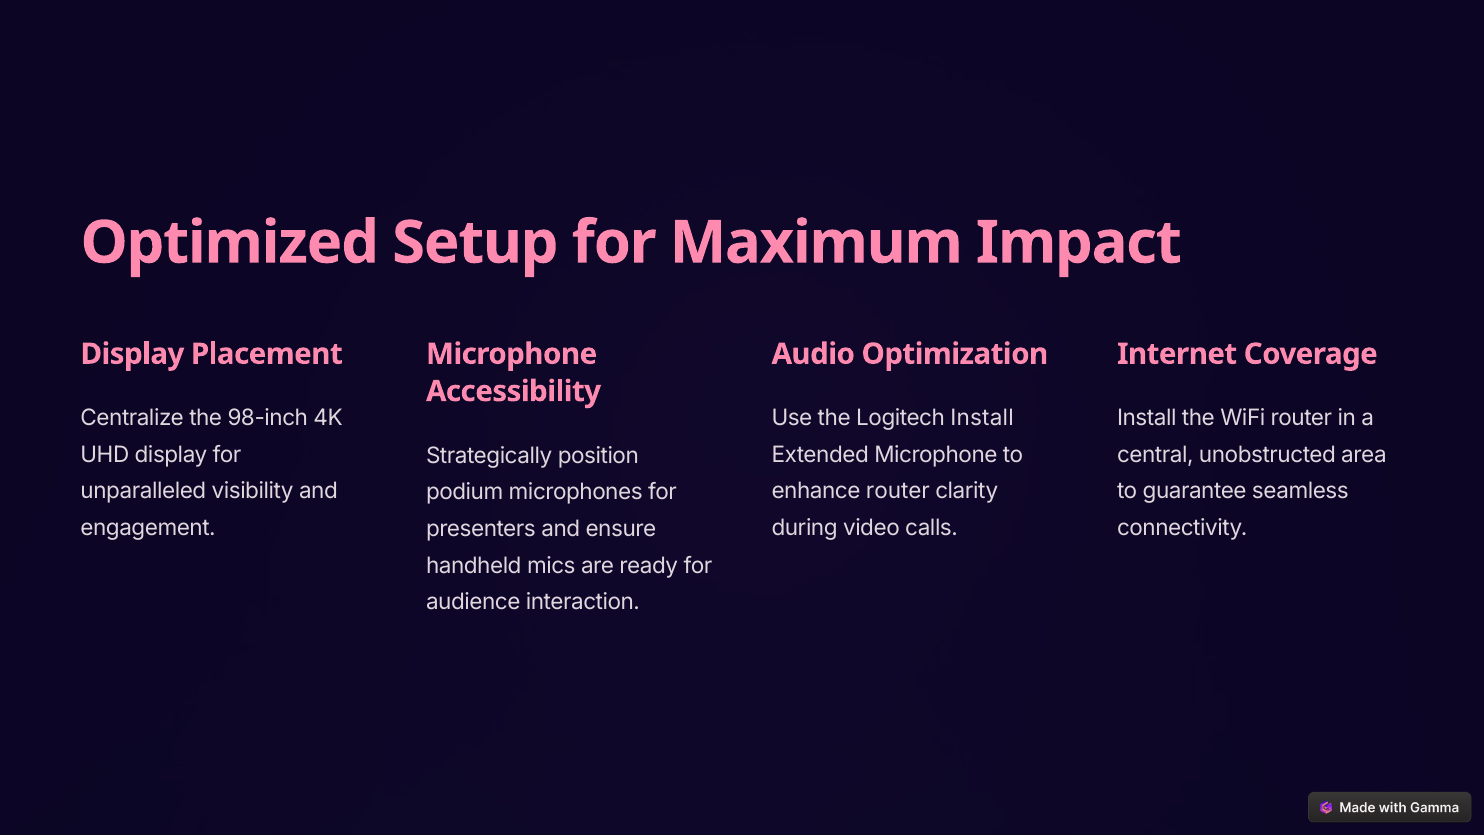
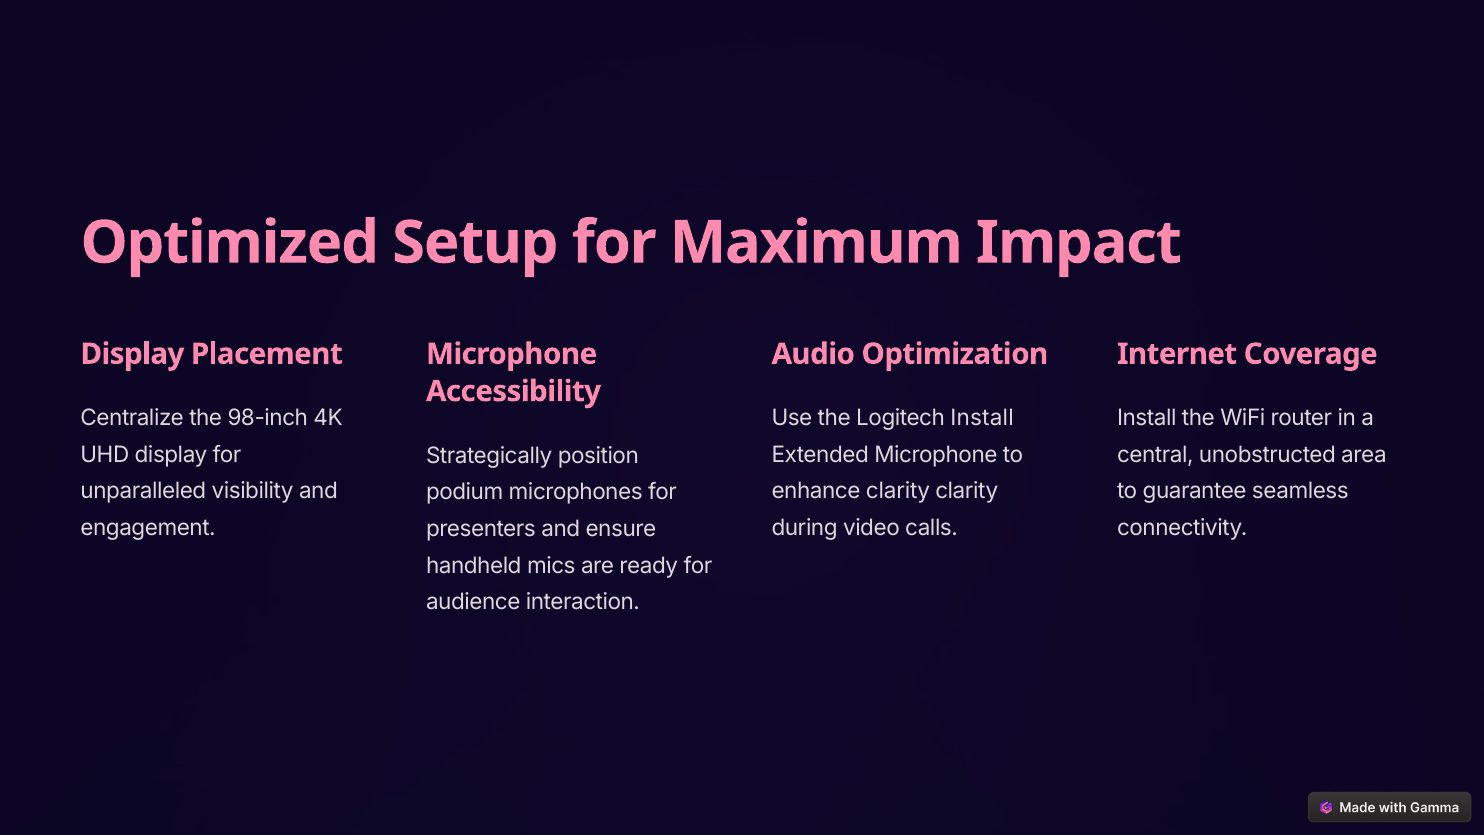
enhance router: router -> clarity
